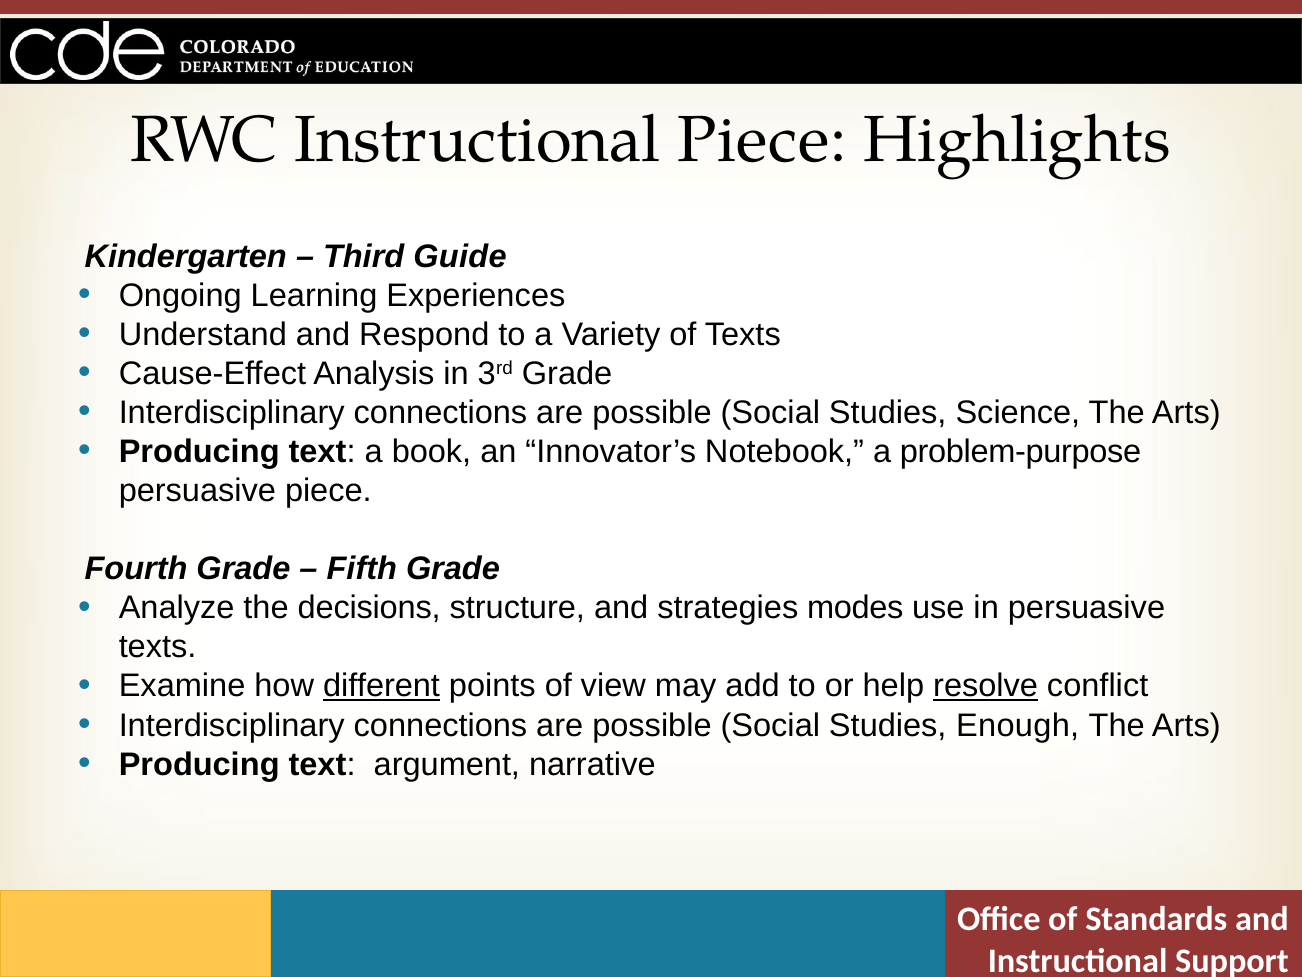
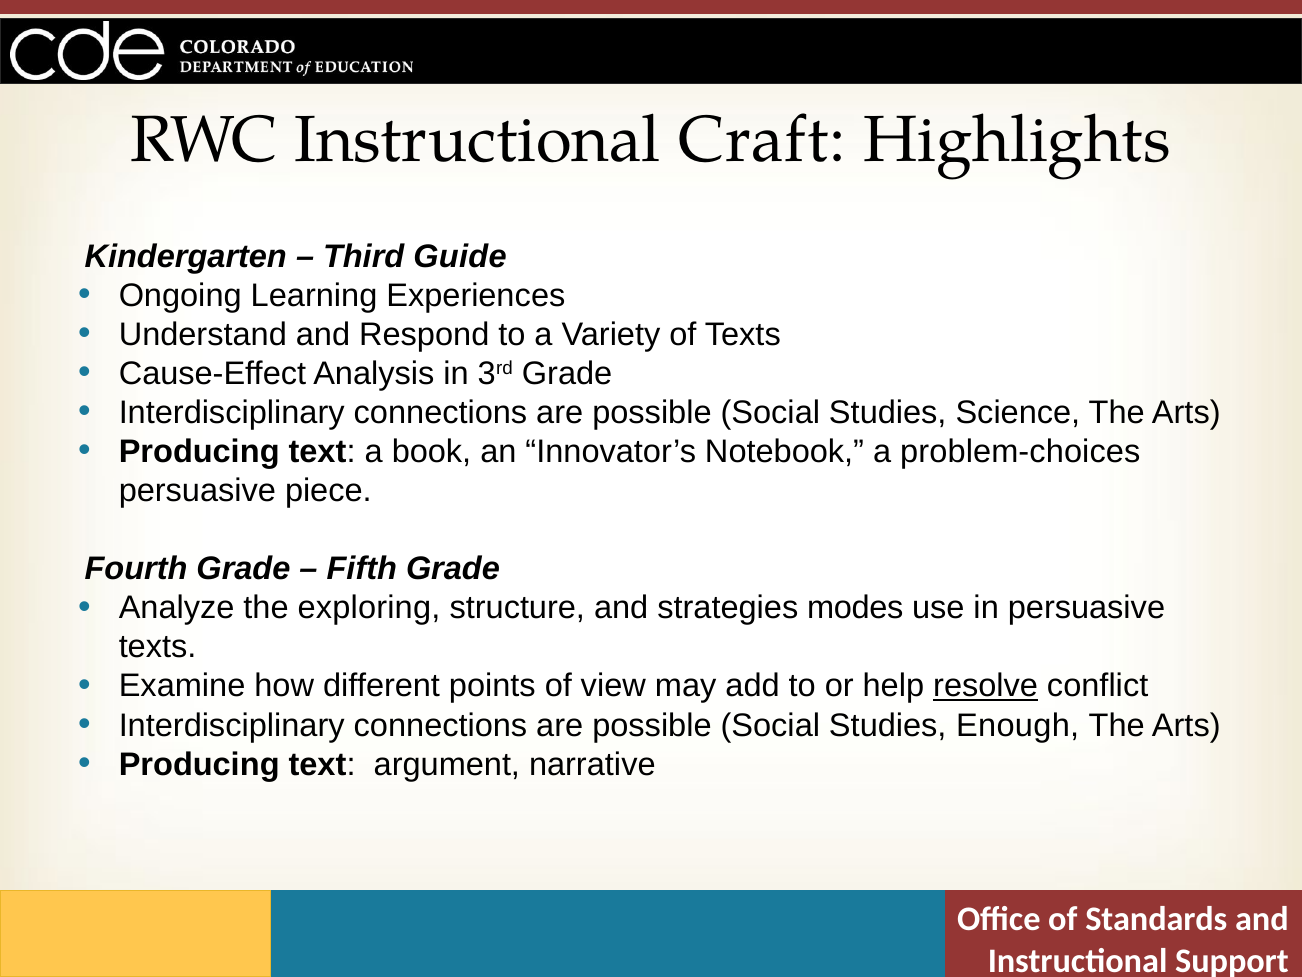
Instructional Piece: Piece -> Craft
problem-purpose: problem-purpose -> problem-choices
decisions: decisions -> exploring
different underline: present -> none
